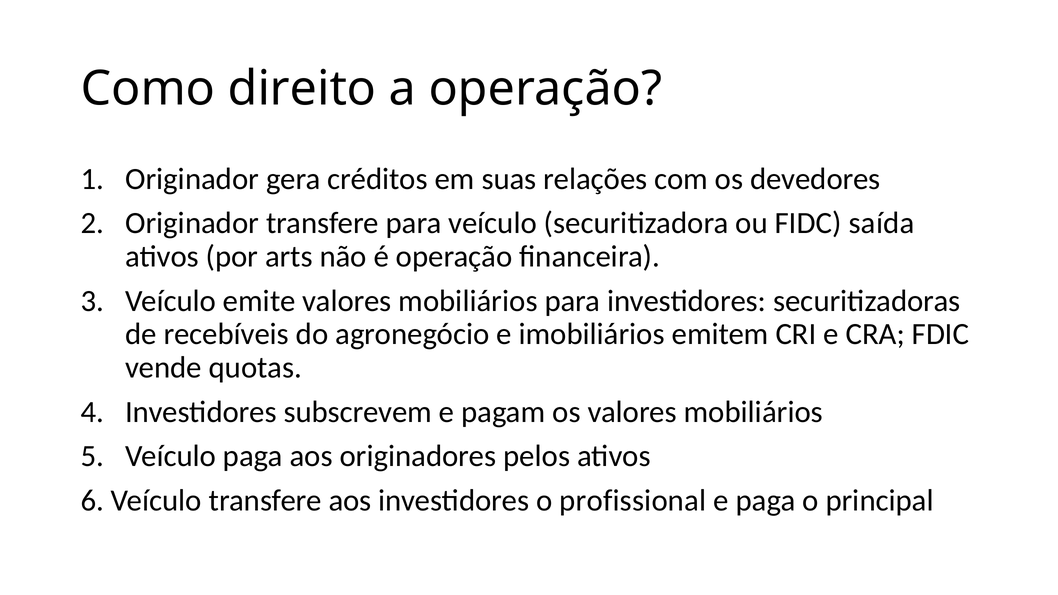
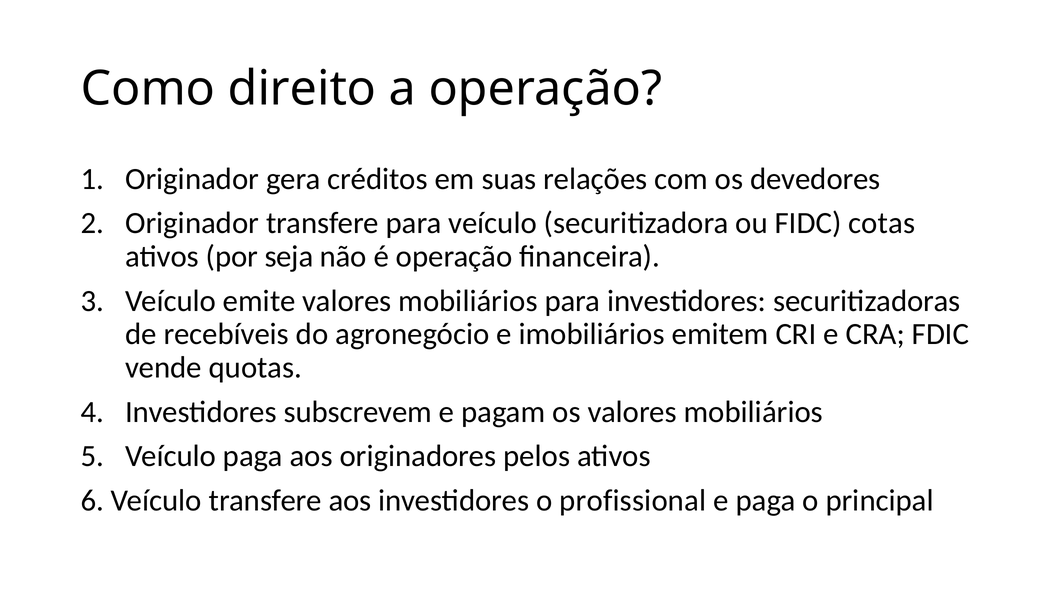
saída: saída -> cotas
arts: arts -> seja
